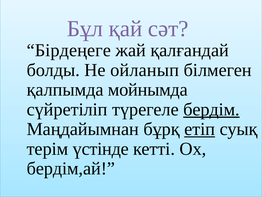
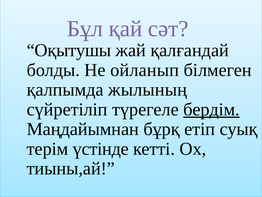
Бірдеңеге: Бірдеңеге -> Оқытушы
мойнымда: мойнымда -> жылының
етіп underline: present -> none
бердім,ай: бердім,ай -> тиыны,ай
